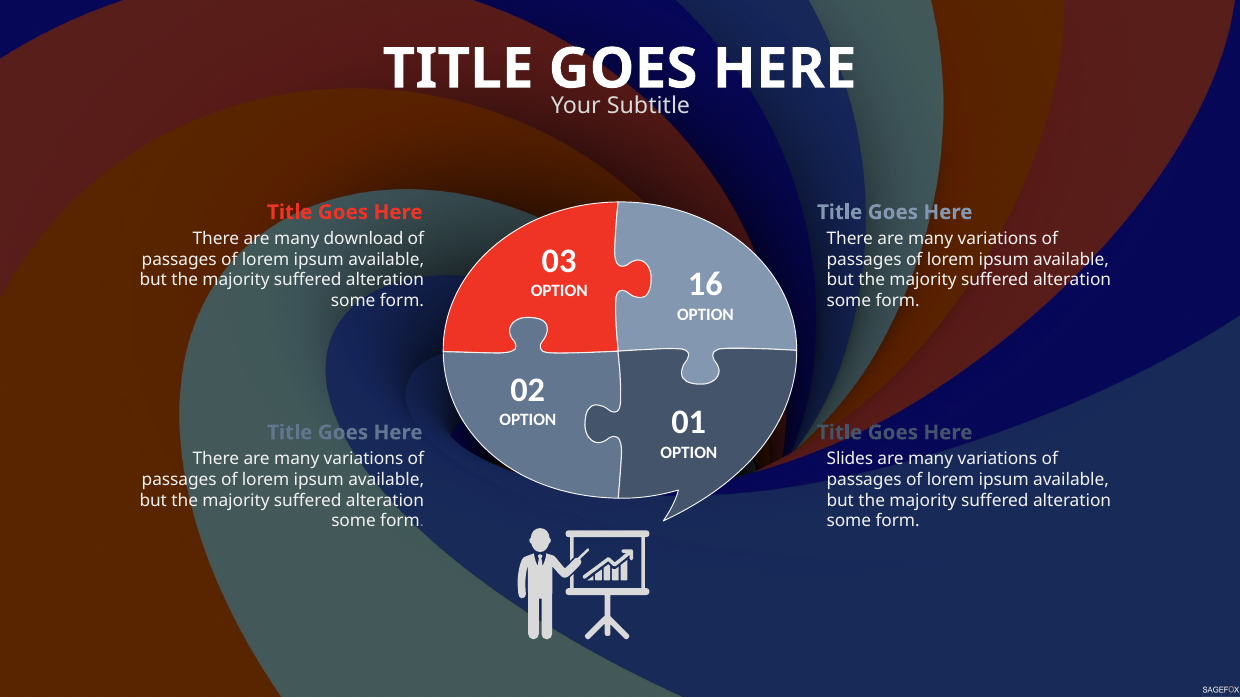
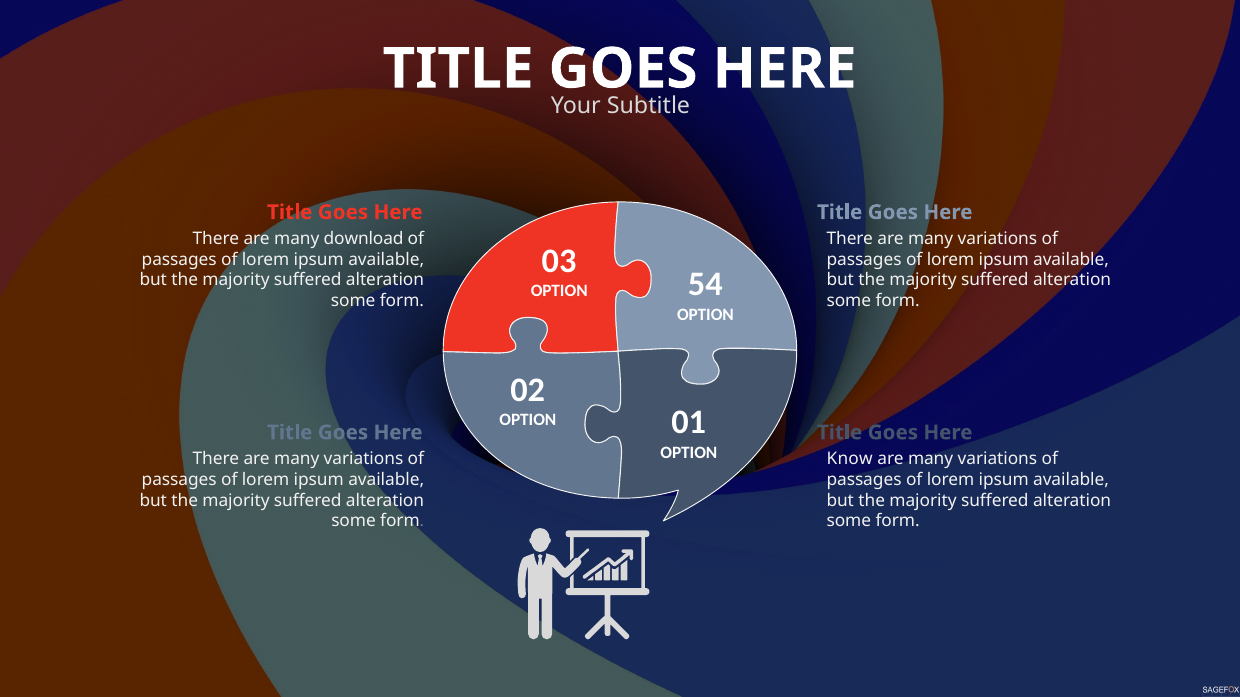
16: 16 -> 54
Slides: Slides -> Know
